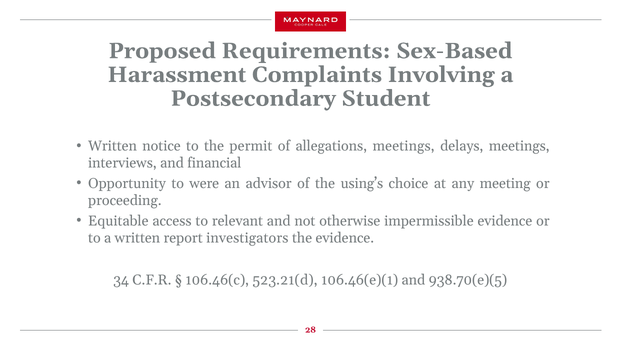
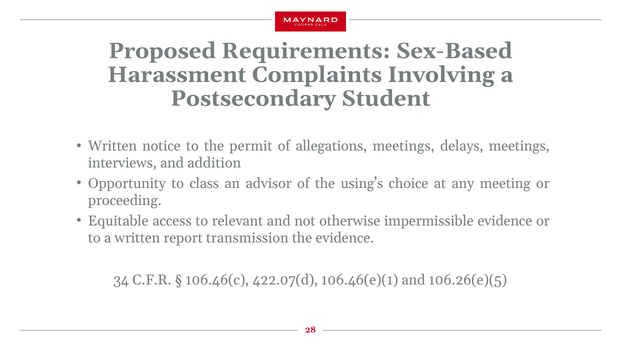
financial: financial -> addition
were: were -> class
investigators: investigators -> transmission
523.21(d: 523.21(d -> 422.07(d
938.70(e)(5: 938.70(e)(5 -> 106.26(e)(5
